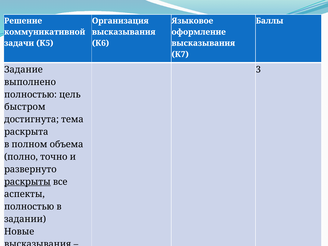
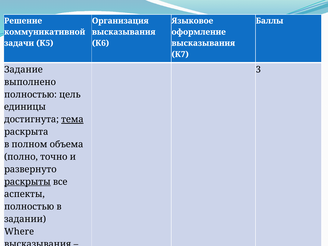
быстром: быстром -> единицы
тема underline: none -> present
Новые: Новые -> Where
